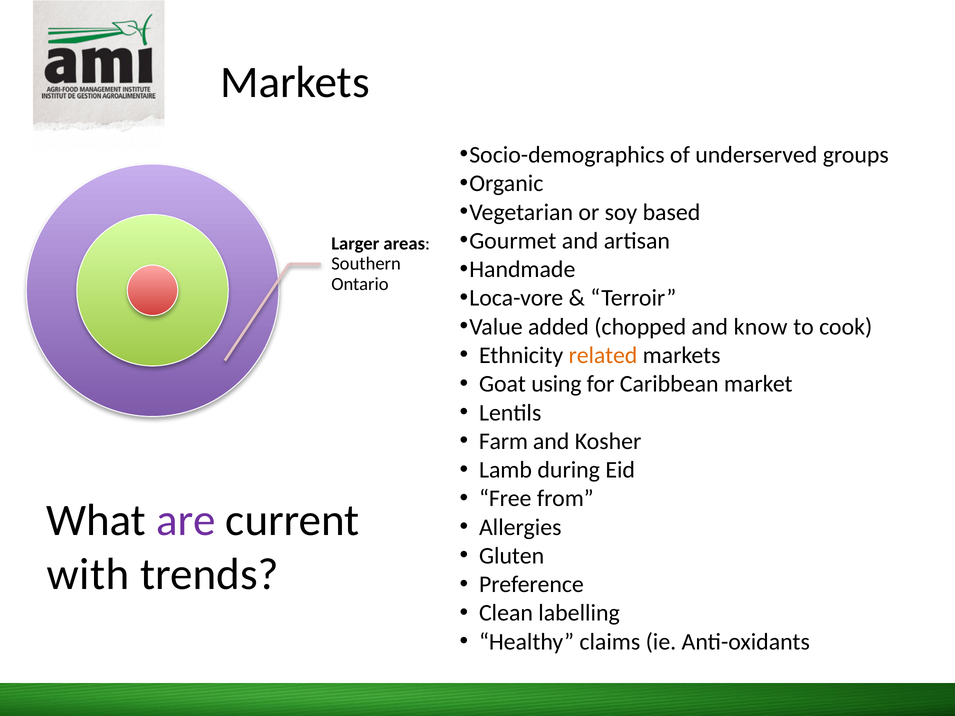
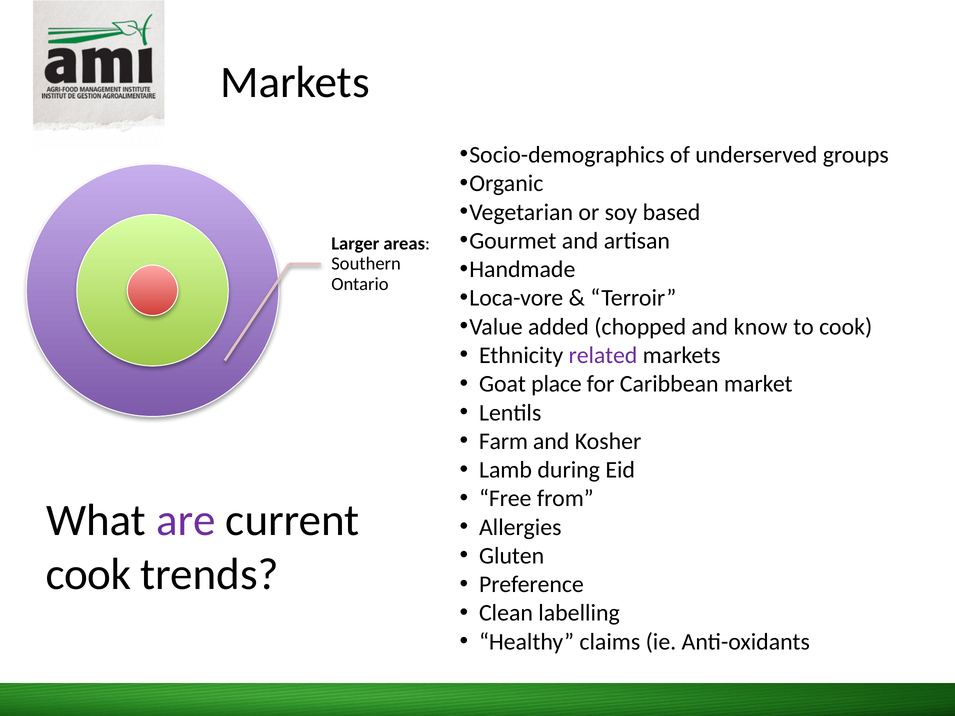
related colour: orange -> purple
using: using -> place
with at (88, 575): with -> cook
